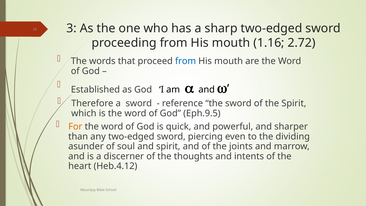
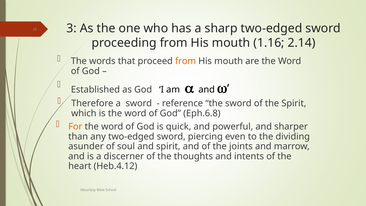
2.72: 2.72 -> 2.14
from at (186, 61) colour: blue -> orange
Eph.9.5: Eph.9.5 -> Eph.6.8
